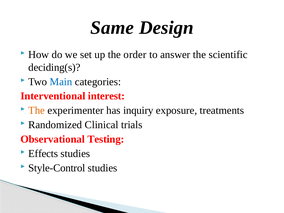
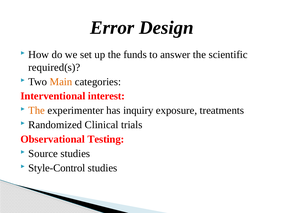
Same: Same -> Error
order: order -> funds
deciding(s: deciding(s -> required(s
Main colour: blue -> orange
Effects: Effects -> Source
